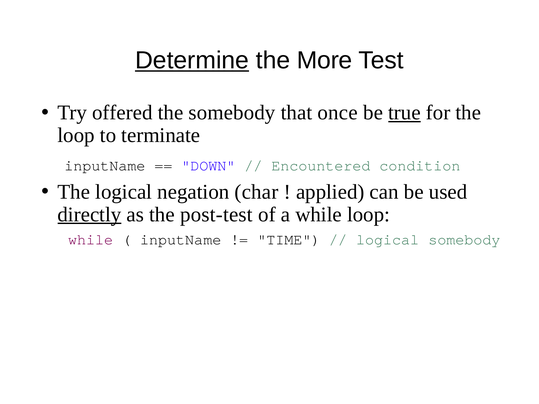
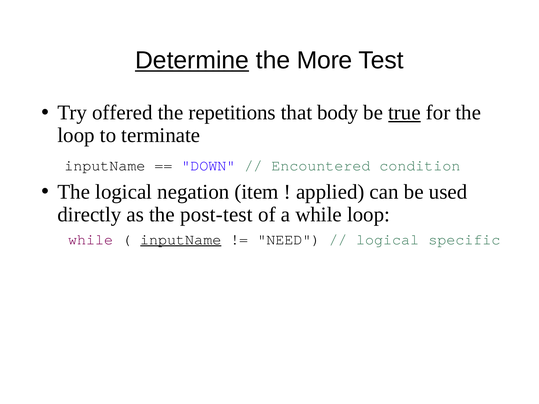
the somebody: somebody -> repetitions
once: once -> body
char: char -> item
directly underline: present -> none
inputName at (181, 240) underline: none -> present
TIME: TIME -> NEED
logical somebody: somebody -> specific
